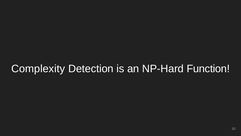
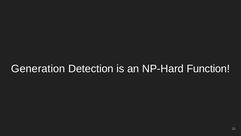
Complexity: Complexity -> Generation
